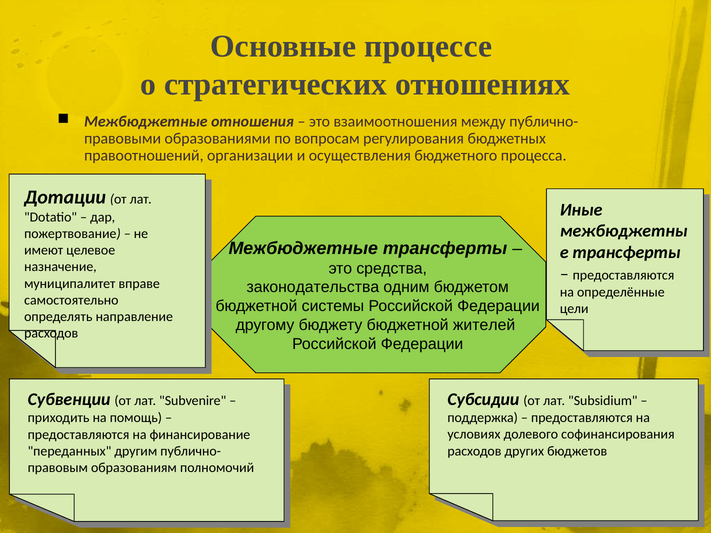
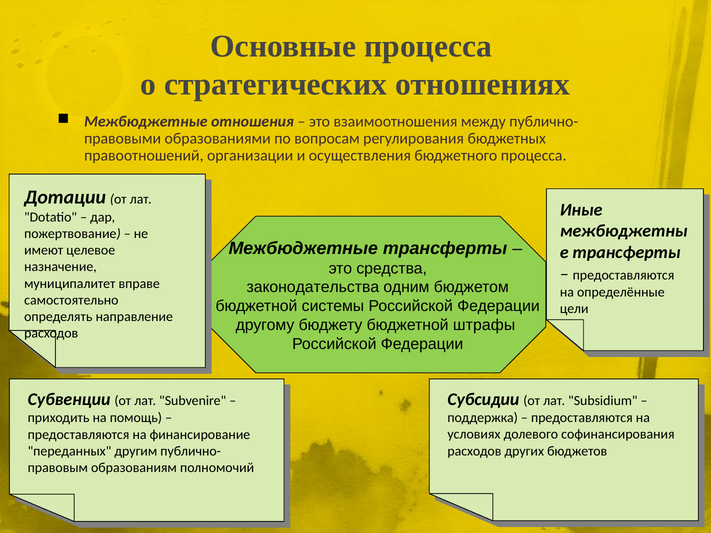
Основные процессе: процессе -> процесса
жителей: жителей -> штрафы
